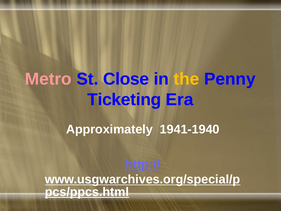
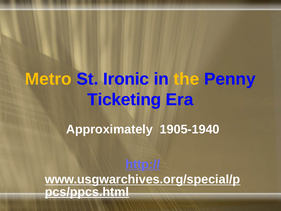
Metro colour: pink -> yellow
Close: Close -> Ironic
1941-1940: 1941-1940 -> 1905-1940
